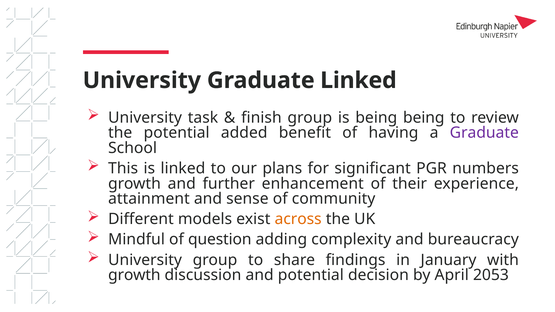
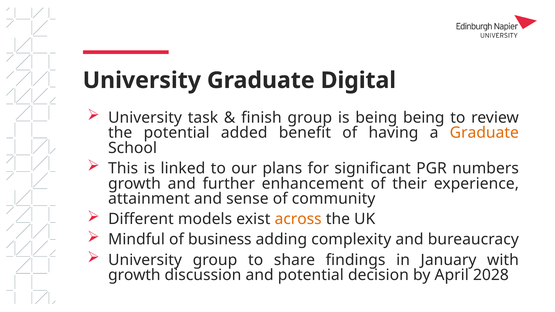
Graduate Linked: Linked -> Digital
Graduate at (484, 133) colour: purple -> orange
question: question -> business
2053: 2053 -> 2028
